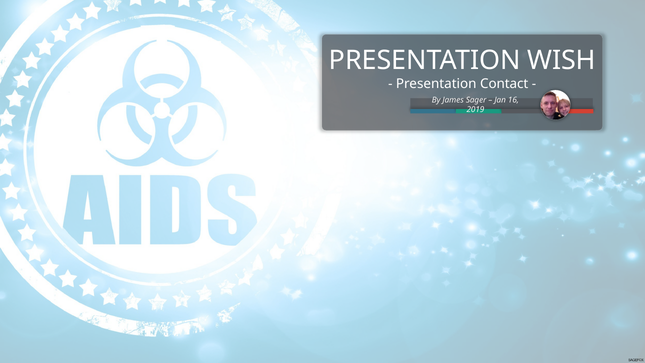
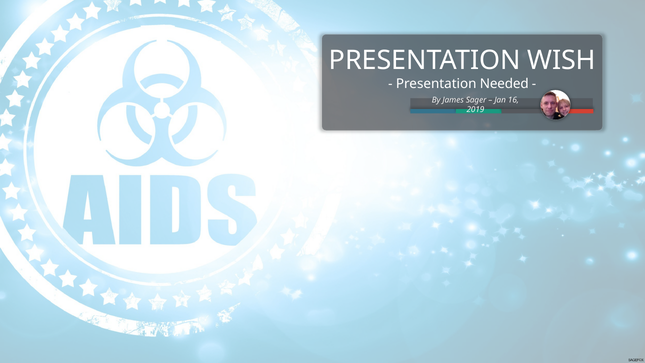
Contact: Contact -> Needed
